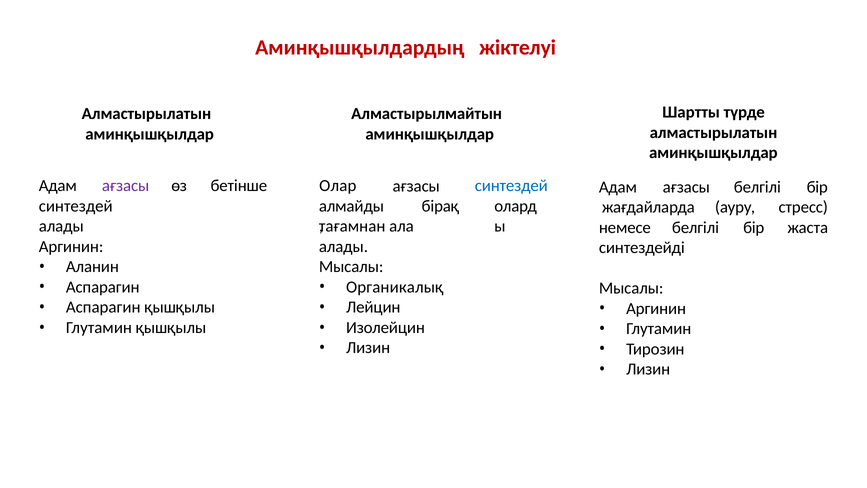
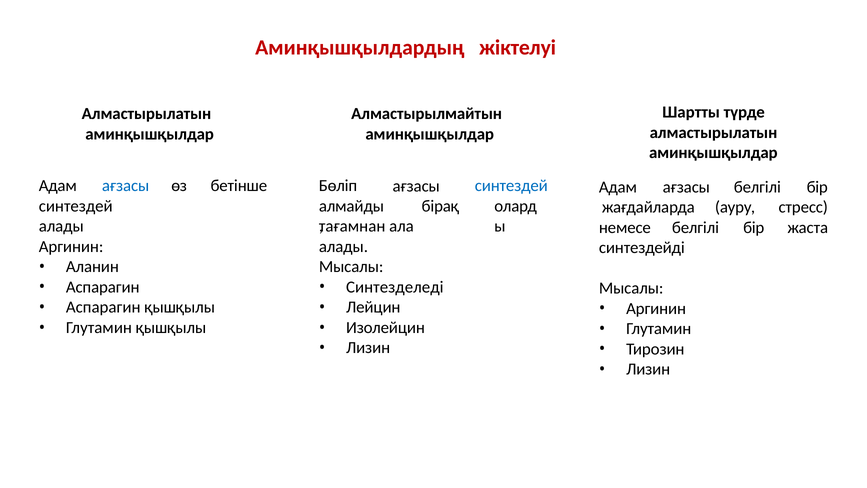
ағзасы at (126, 186) colour: purple -> blue
Олар: Олар -> Бөліп
Органикалық: Органикалық -> Синтезделеді
